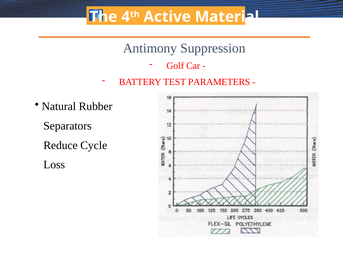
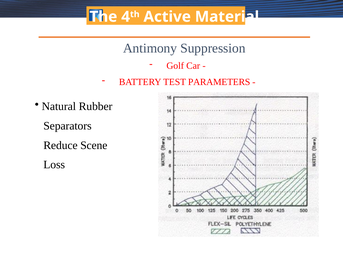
Cycle: Cycle -> Scene
